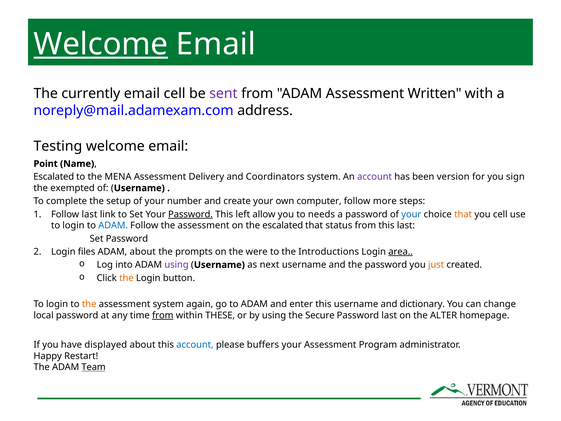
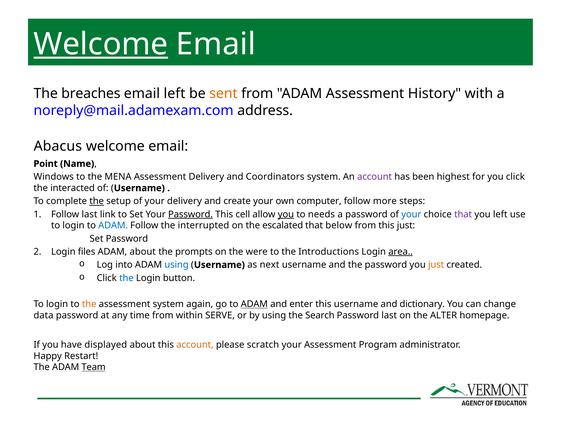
currently: currently -> breaches
email cell: cell -> left
sent colour: purple -> orange
Written: Written -> History
Testing: Testing -> Abacus
Escalated at (54, 177): Escalated -> Windows
version: version -> highest
you sign: sign -> click
exempted: exempted -> interacted
the at (97, 201) underline: none -> present
your number: number -> delivery
left: left -> cell
you at (286, 214) underline: none -> present
that at (463, 214) colour: orange -> purple
you cell: cell -> left
Follow the assessment: assessment -> interrupted
status: status -> below
this last: last -> just
using at (177, 265) colour: purple -> blue
the at (126, 278) colour: orange -> blue
ADAM at (254, 304) underline: none -> present
local: local -> data
from at (163, 315) underline: present -> none
THESE: THESE -> SERVE
Secure: Secure -> Search
account at (195, 345) colour: blue -> orange
buffers: buffers -> scratch
